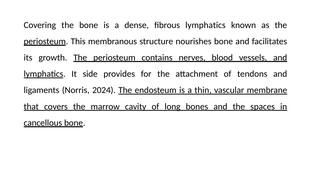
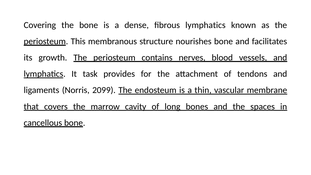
side: side -> task
2024: 2024 -> 2099
